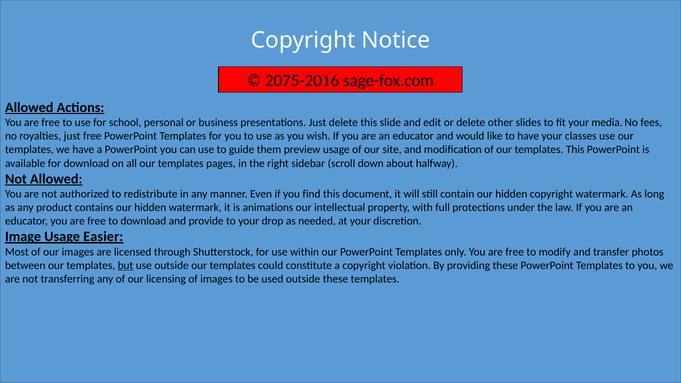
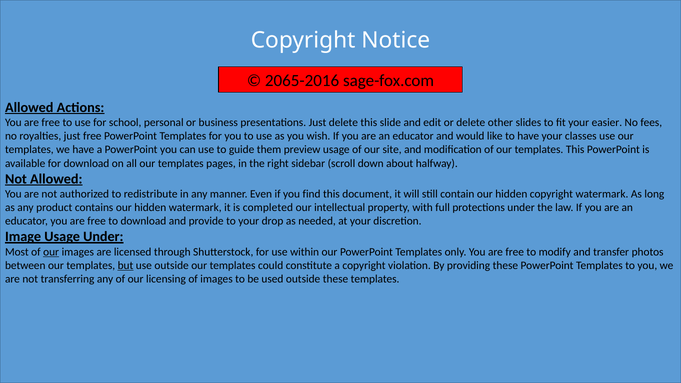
2075-2016: 2075-2016 -> 2065-2016
media: media -> easier
animations: animations -> completed
Usage Easier: Easier -> Under
our at (51, 252) underline: none -> present
